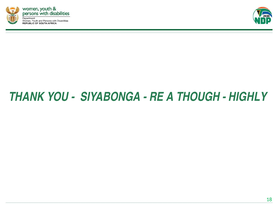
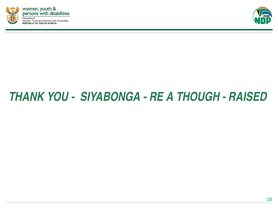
HIGHLY: HIGHLY -> RAISED
